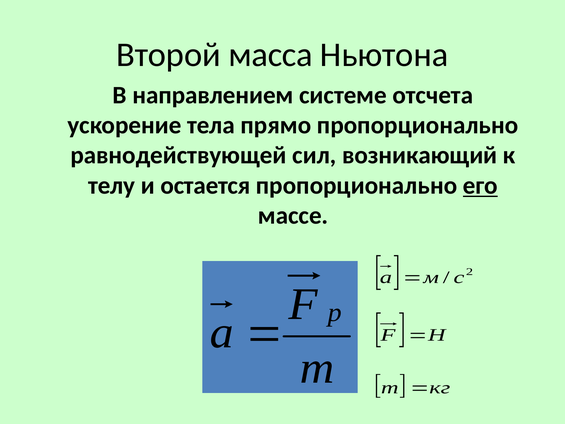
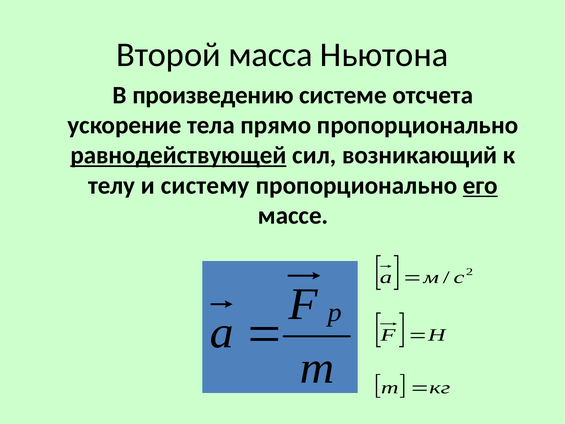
направлением: направлением -> произведению
равнодействующей underline: none -> present
остается: остается -> систему
